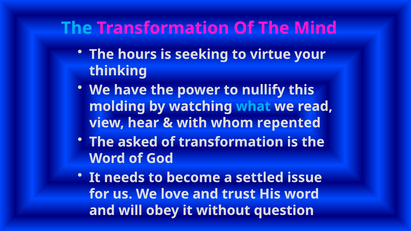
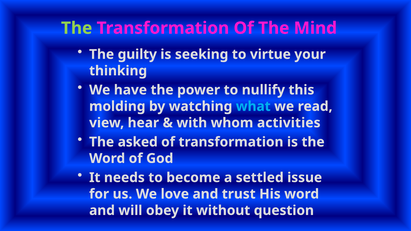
The at (77, 28) colour: light blue -> light green
hours: hours -> guilty
repented: repented -> activities
